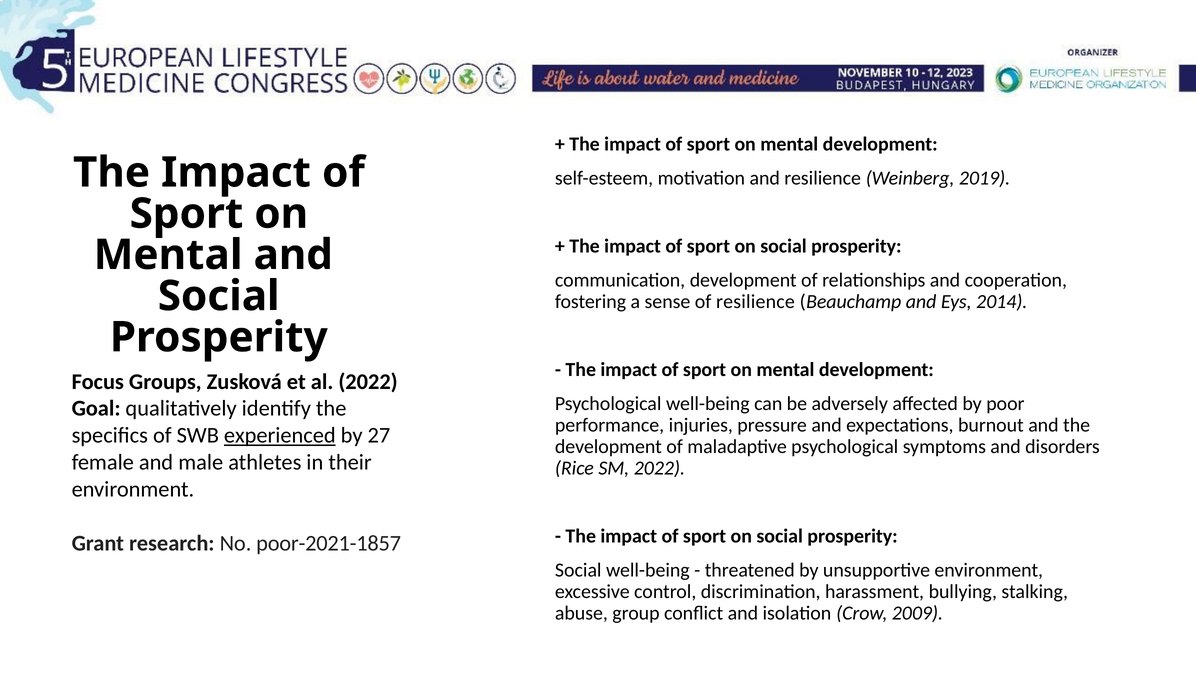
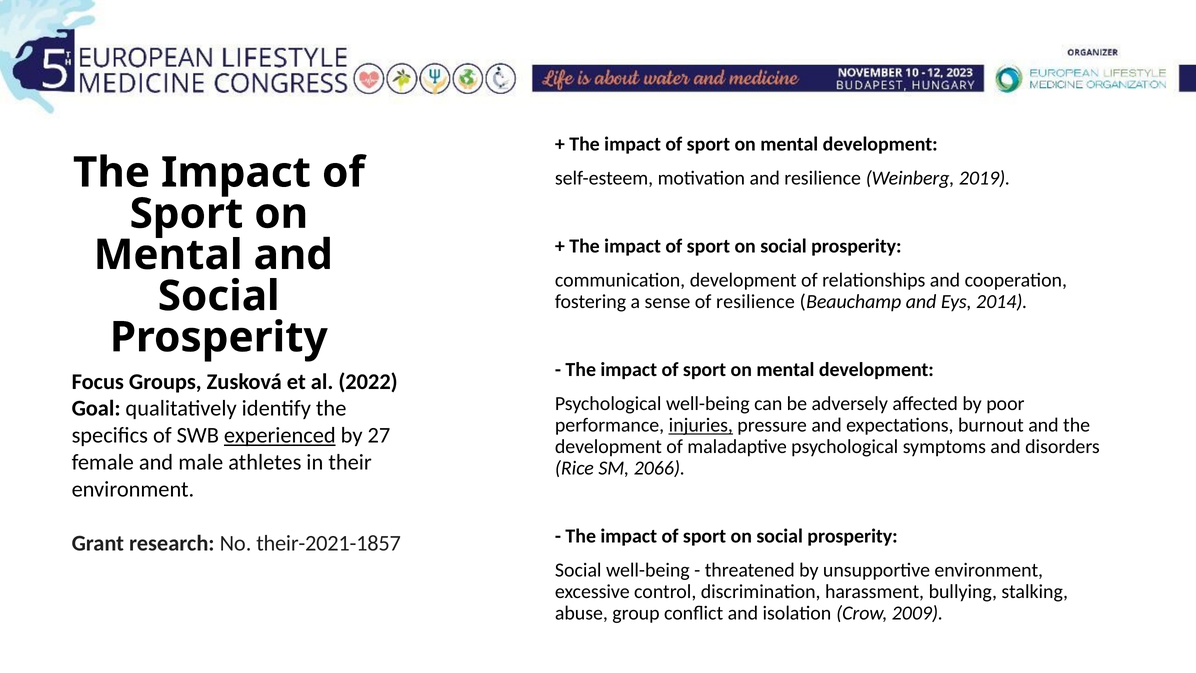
injuries underline: none -> present
SM 2022: 2022 -> 2066
poor-2021-1857: poor-2021-1857 -> their-2021-1857
